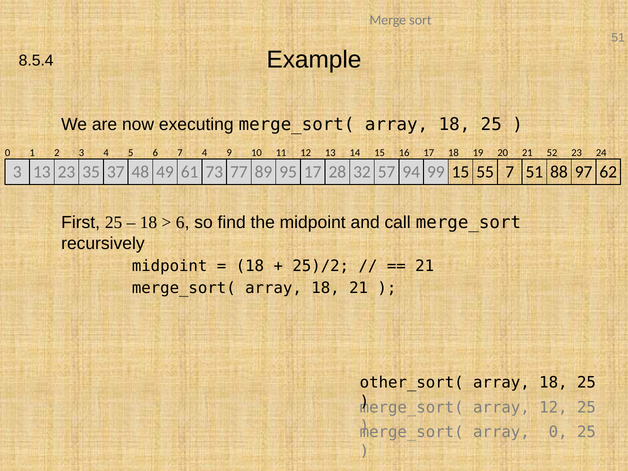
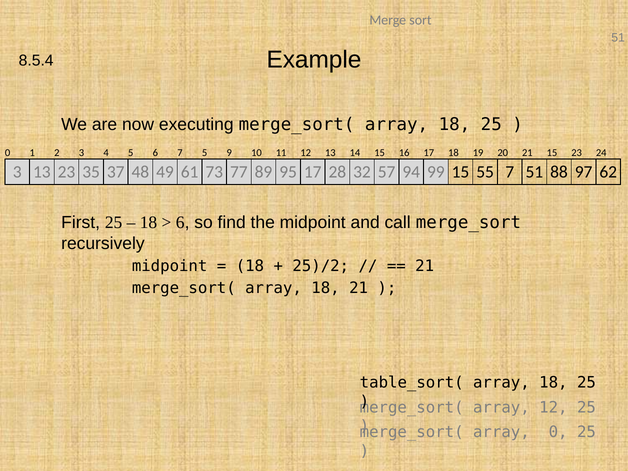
7 4: 4 -> 5
21 52: 52 -> 15
other_sort(: other_sort( -> table_sort(
